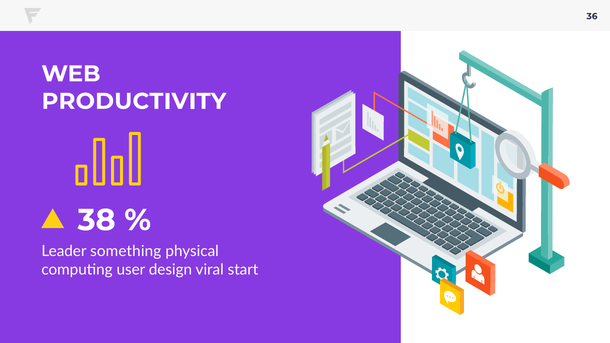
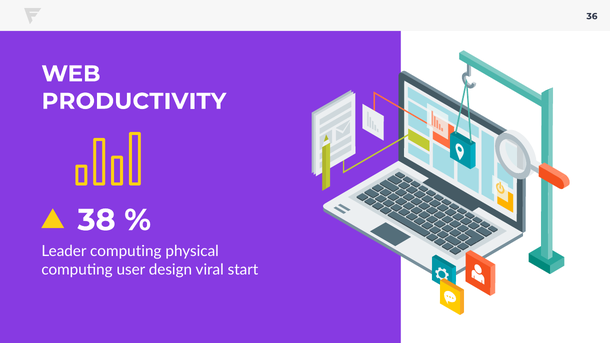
Leader something: something -> computing
